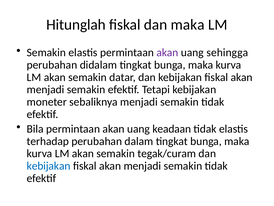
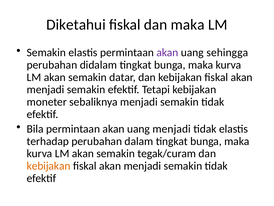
Hitunglah: Hitunglah -> Diketahui
uang keadaan: keadaan -> menjadi
kebijakan at (49, 166) colour: blue -> orange
